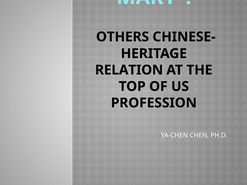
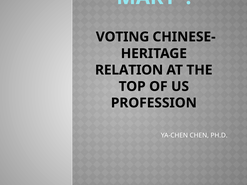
OTHERS: OTHERS -> VOTING
